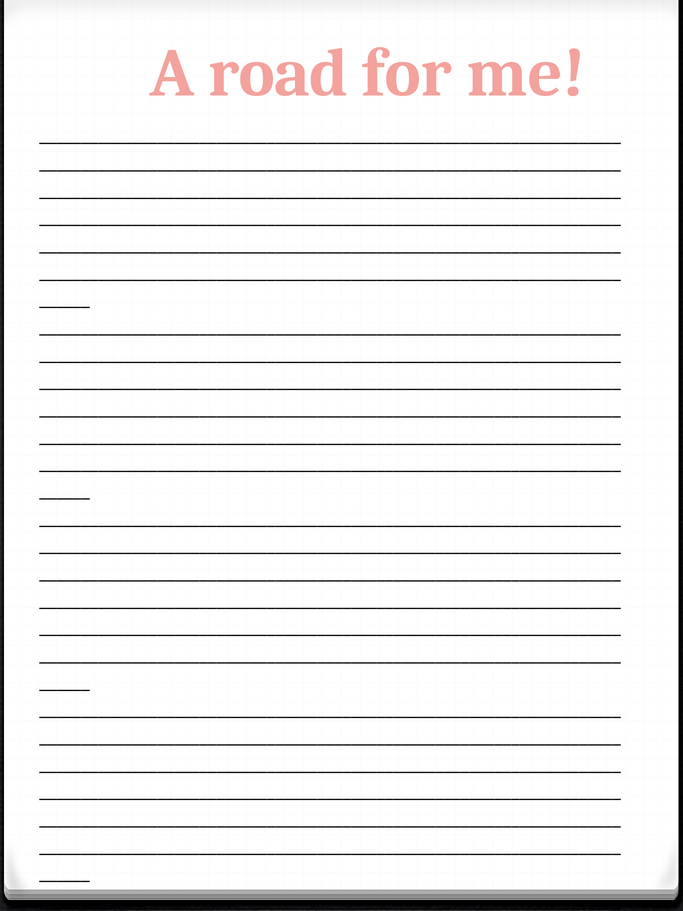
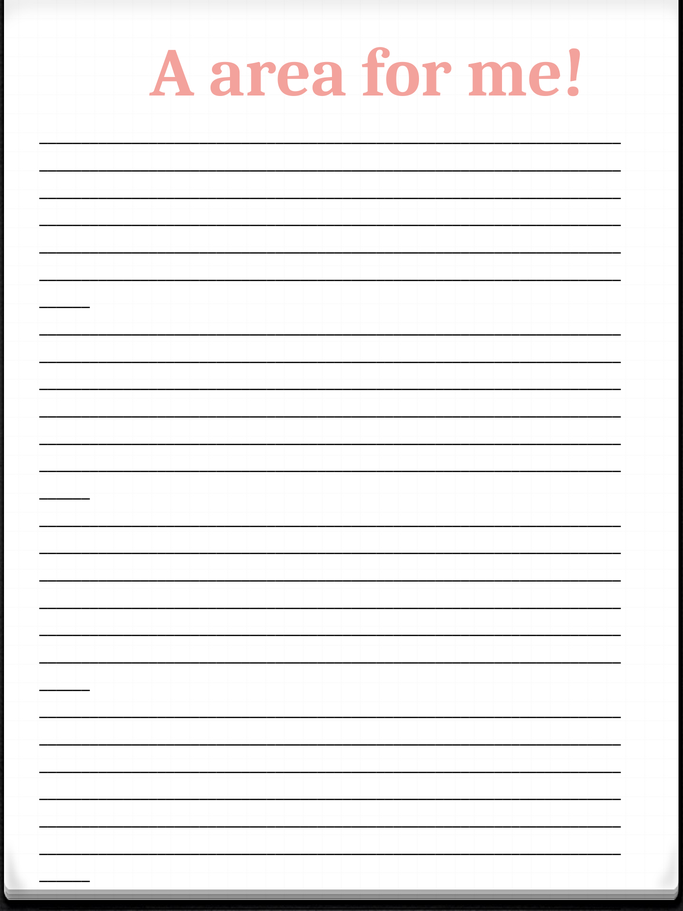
road: road -> area
